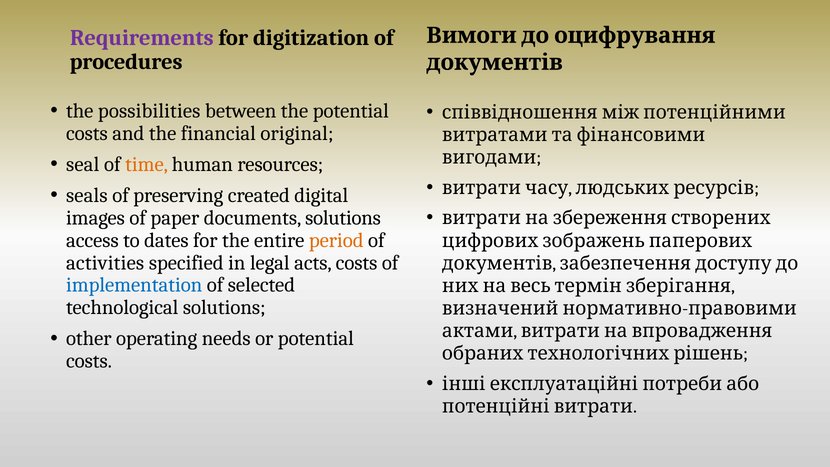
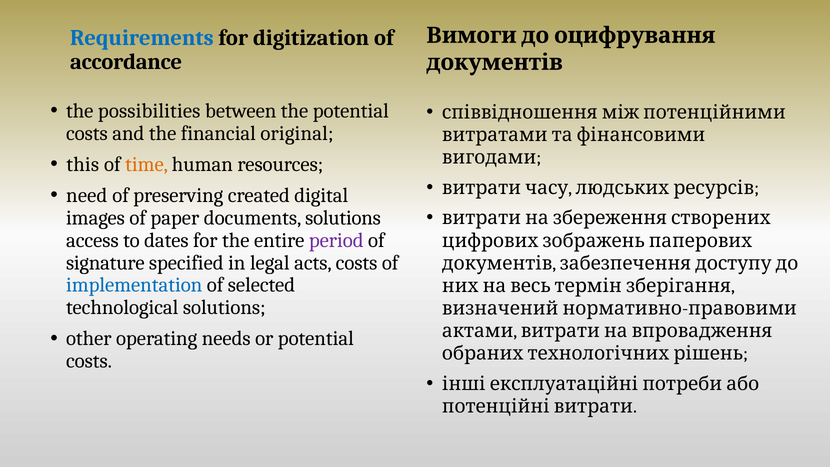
Requirements colour: purple -> blue
procedures: procedures -> accordance
seal: seal -> this
seals: seals -> need
period colour: orange -> purple
activities: activities -> signature
